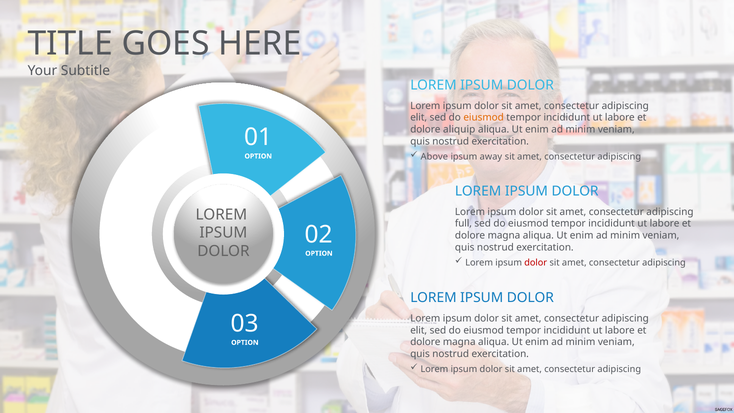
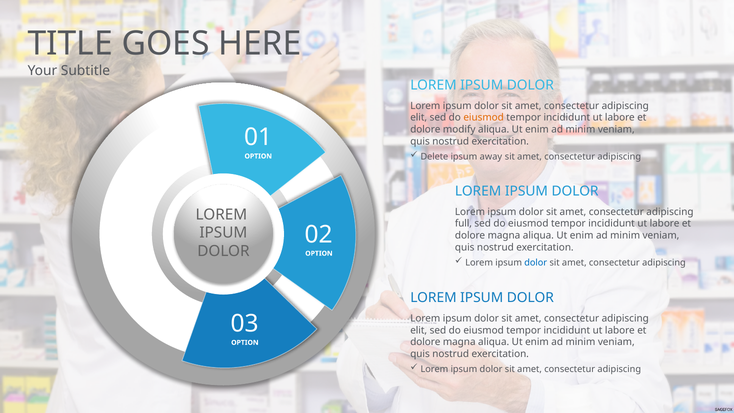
aliquip: aliquip -> modify
Above: Above -> Delete
dolor at (536, 263) colour: red -> blue
